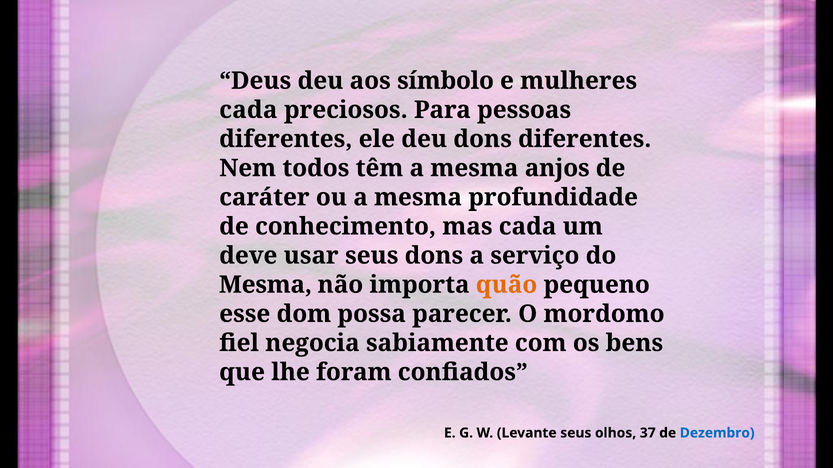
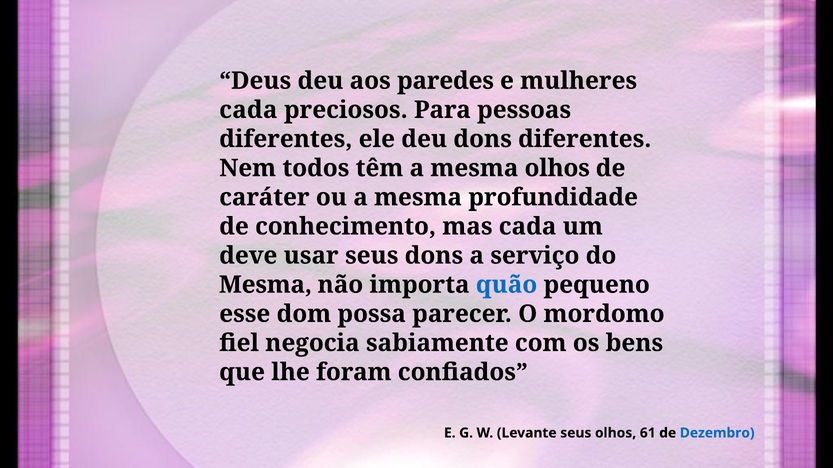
símbolo: símbolo -> paredes
mesma anjos: anjos -> olhos
quão colour: orange -> blue
37: 37 -> 61
